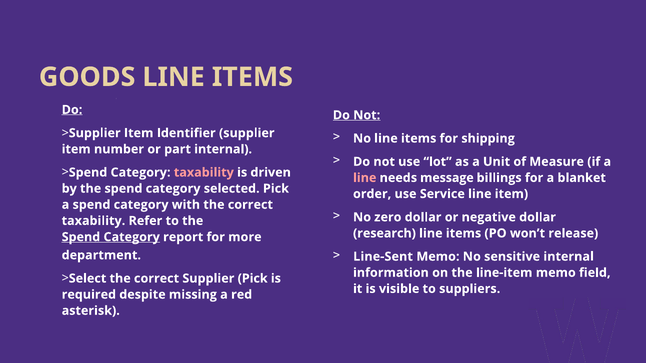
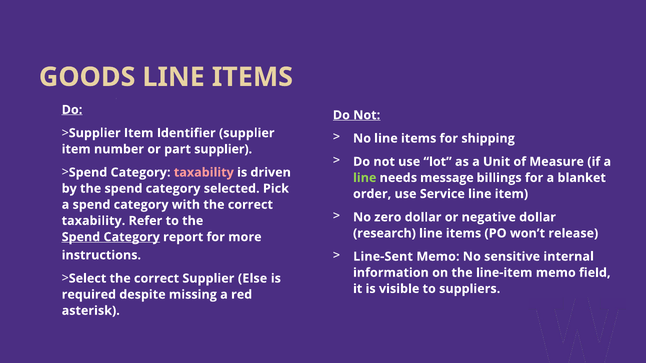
part internal: internal -> supplier
line at (365, 178) colour: pink -> light green
department: department -> instructions
Supplier Pick: Pick -> Else
